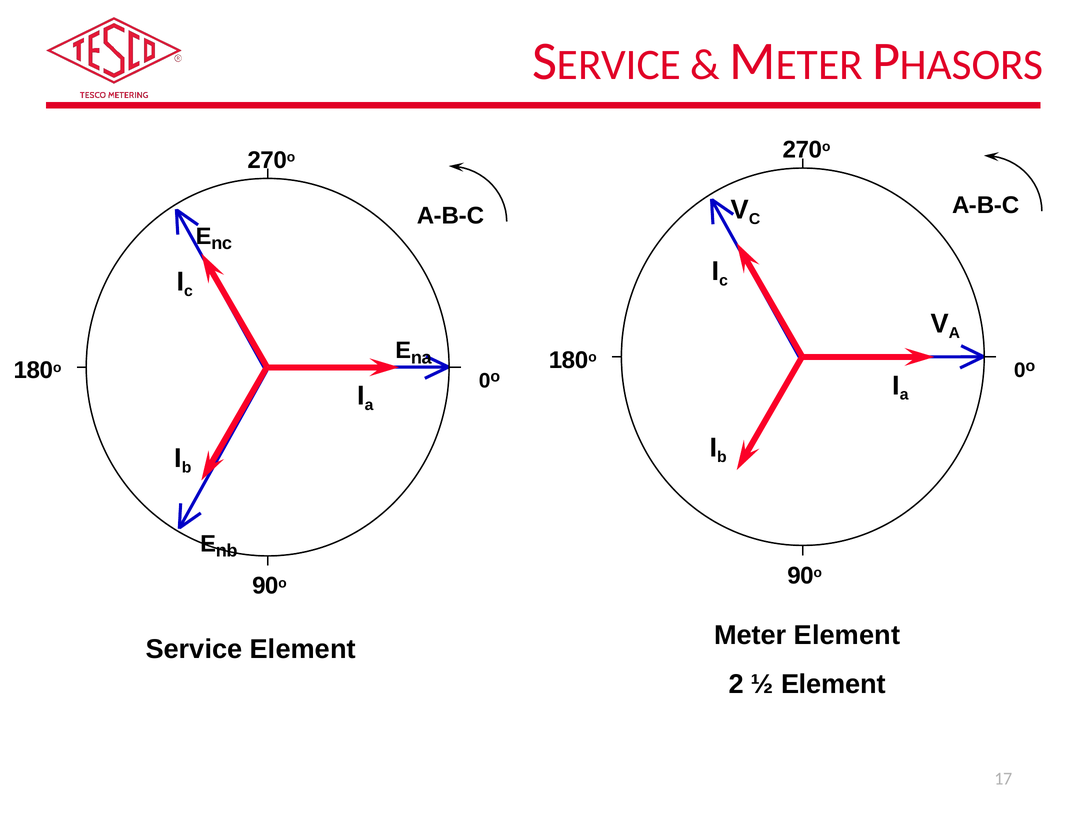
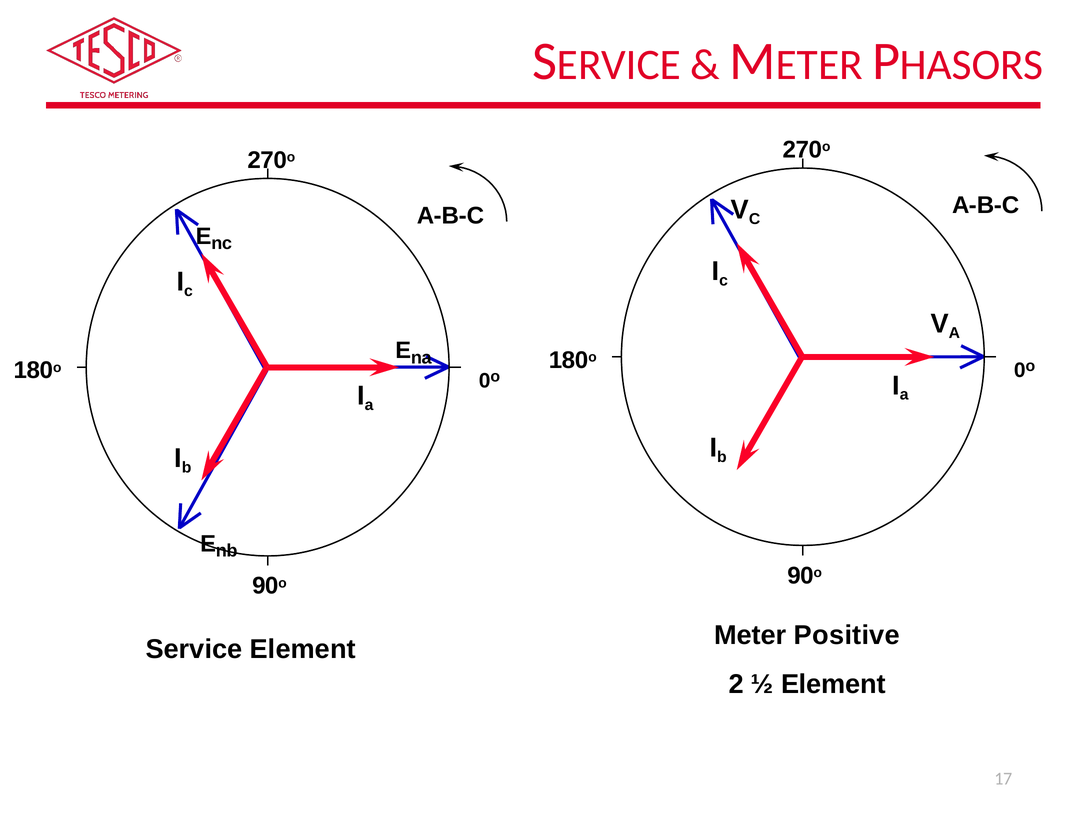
Meter Element: Element -> Positive
